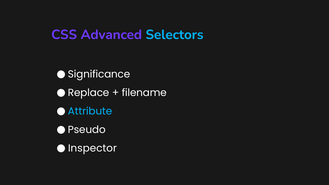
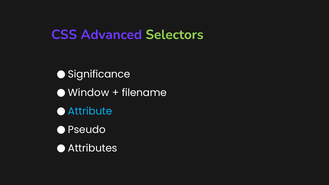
Selectors colour: light blue -> light green
Replace: Replace -> Window
Inspector: Inspector -> Attributes
